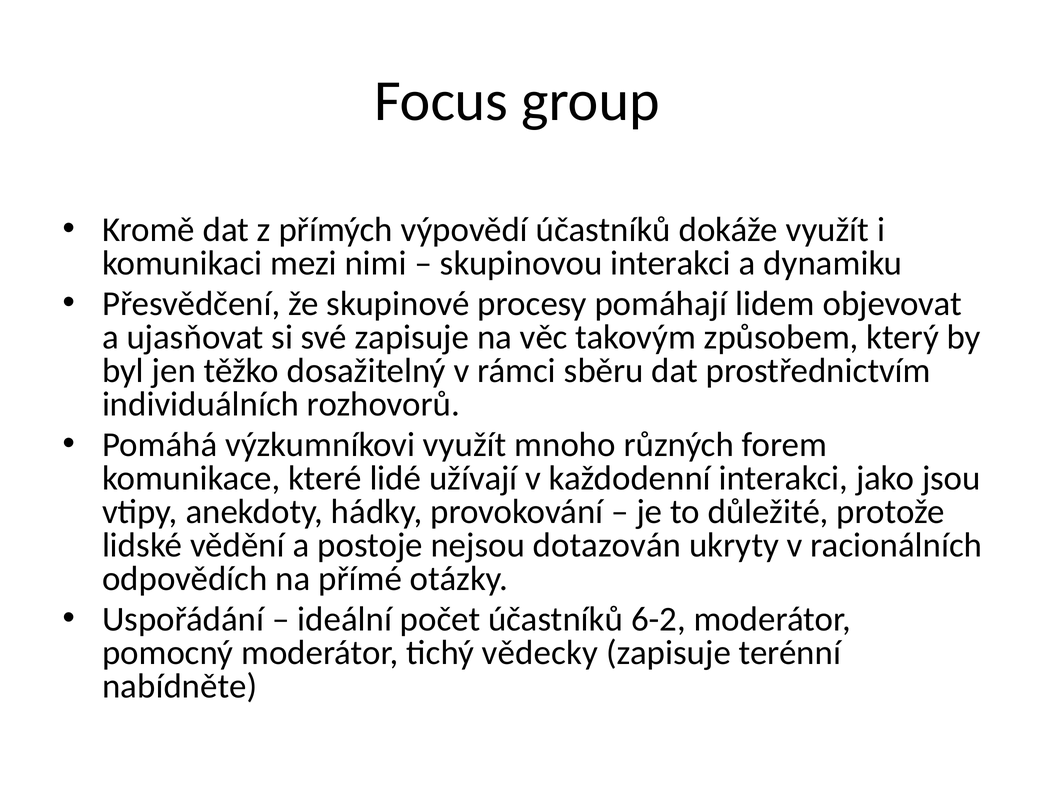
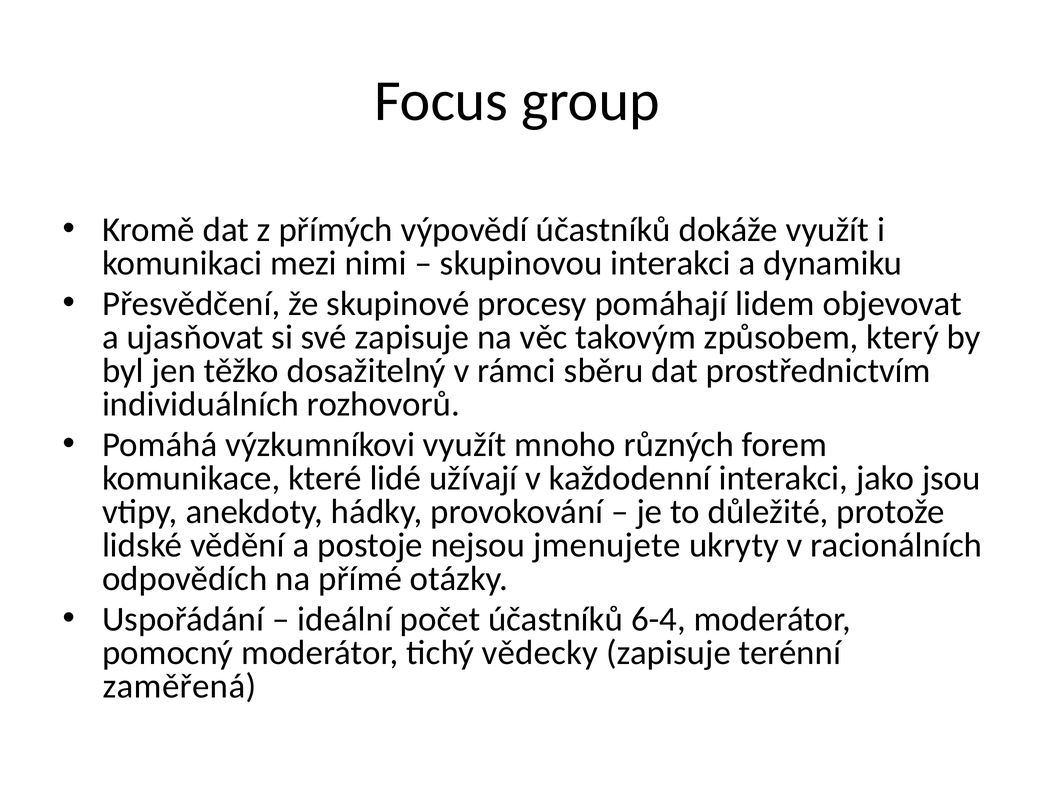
dotazován: dotazován -> jmenujete
6-2: 6-2 -> 6-4
nabídněte: nabídněte -> zaměřená
